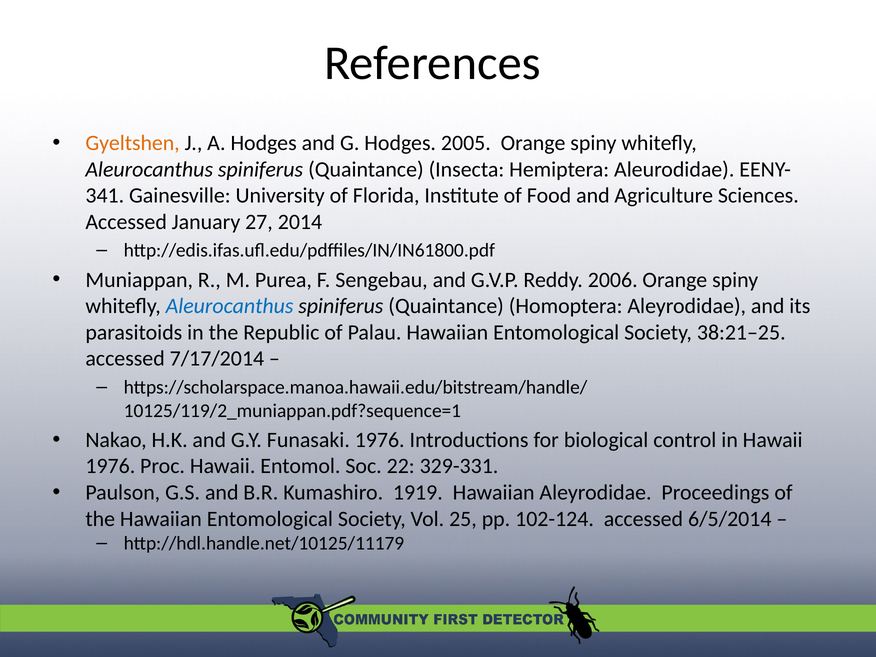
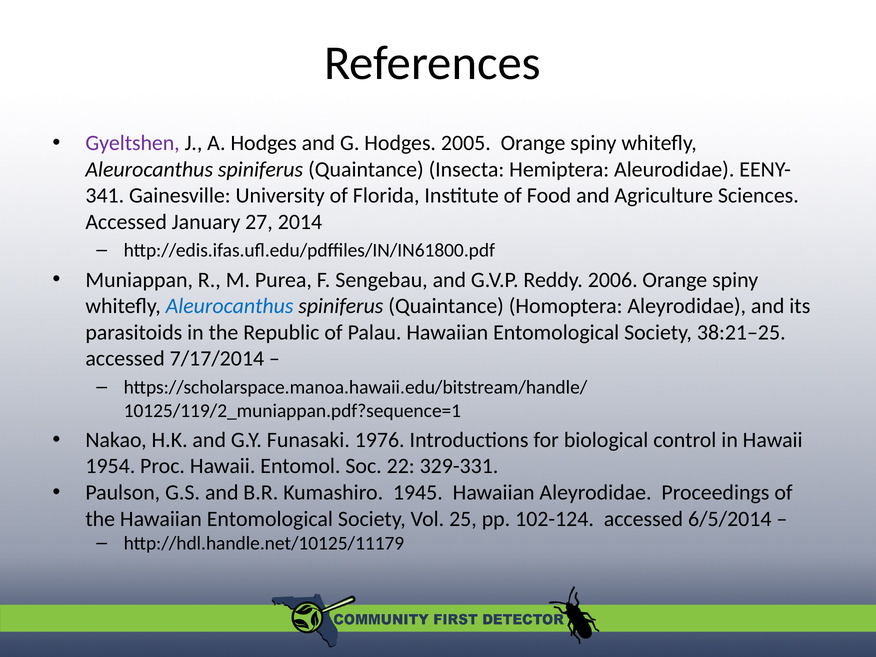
Gyeltshen colour: orange -> purple
1976 at (110, 466): 1976 -> 1954
1919: 1919 -> 1945
